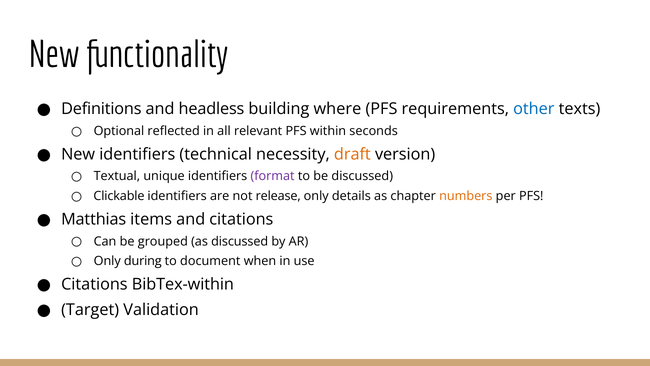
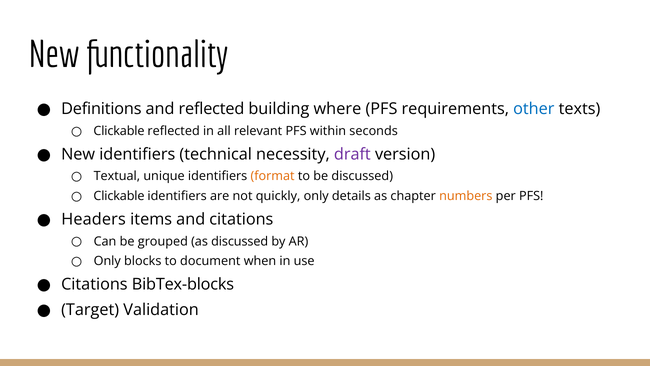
and headless: headless -> reflected
Optional at (119, 131): Optional -> Clickable
draft colour: orange -> purple
format colour: purple -> orange
release: release -> quickly
Matthias: Matthias -> Headers
during: during -> blocks
BibTex-within: BibTex-within -> BibTex-blocks
